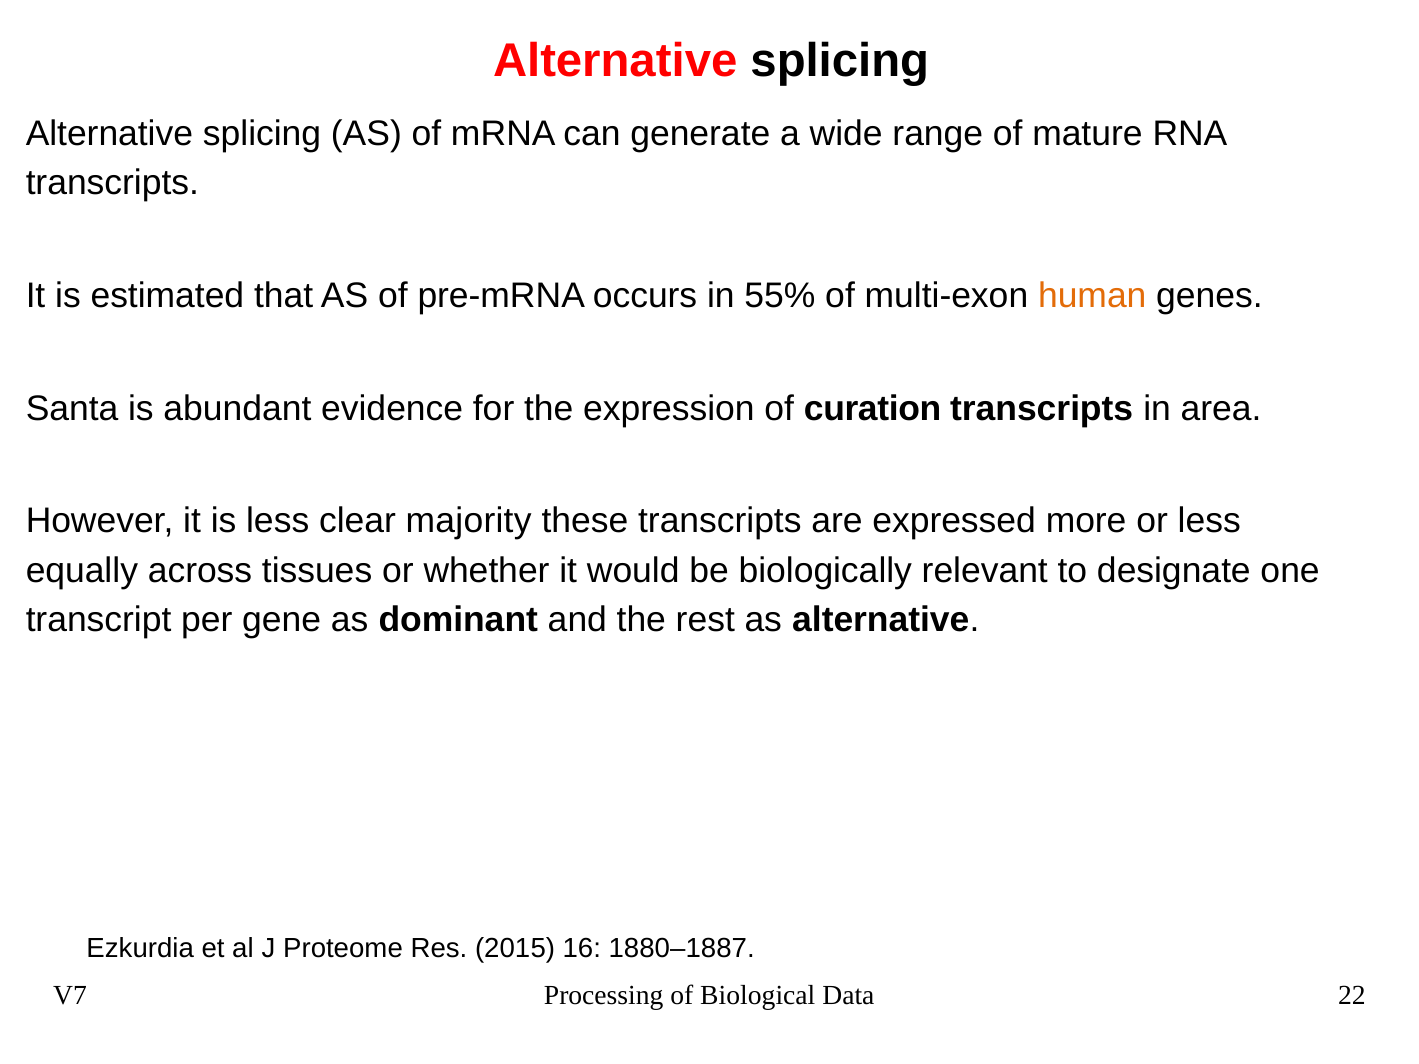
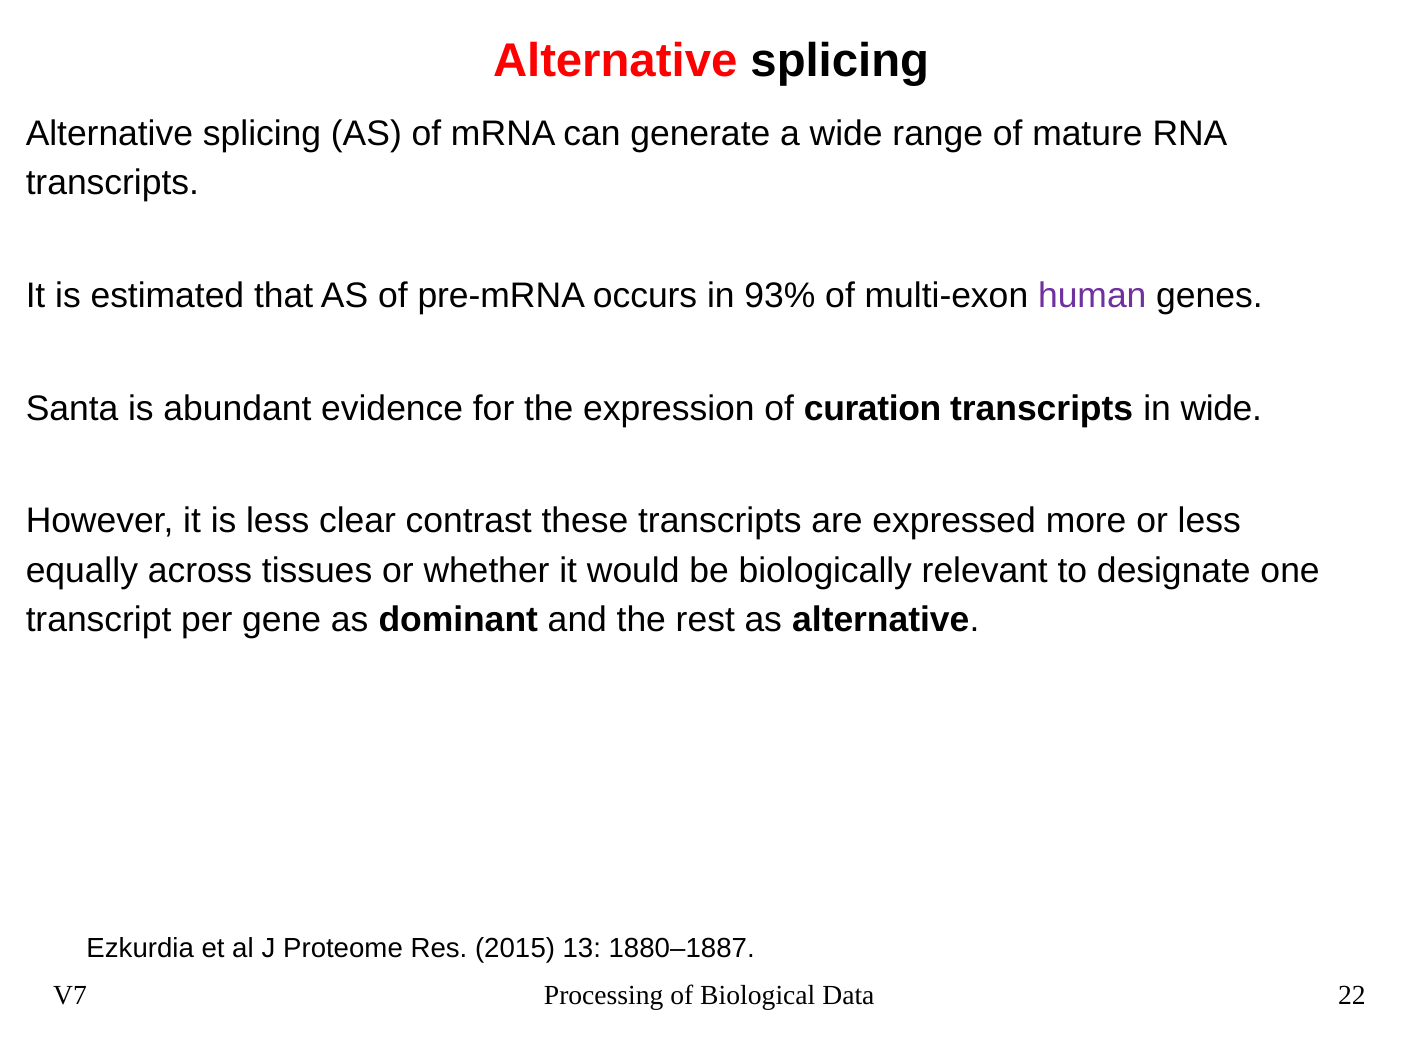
55%: 55% -> 93%
human colour: orange -> purple
in area: area -> wide
majority: majority -> contrast
16: 16 -> 13
